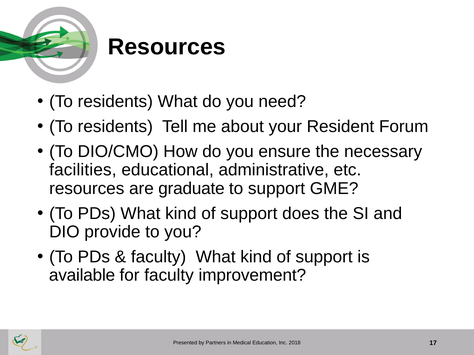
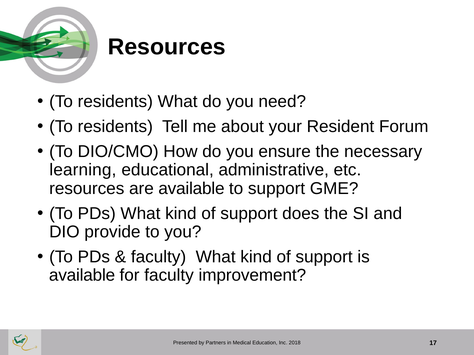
facilities: facilities -> learning
are graduate: graduate -> available
